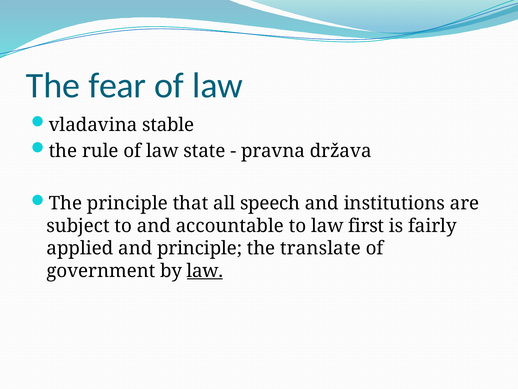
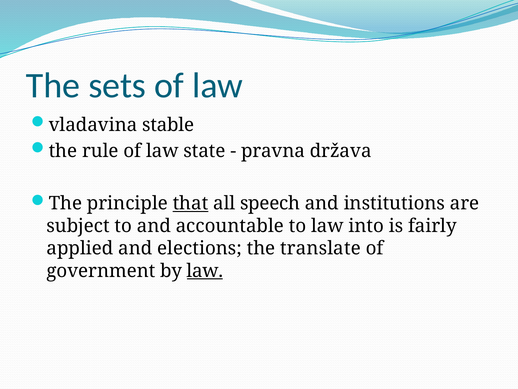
fear: fear -> sets
that underline: none -> present
first: first -> into
and principle: principle -> elections
